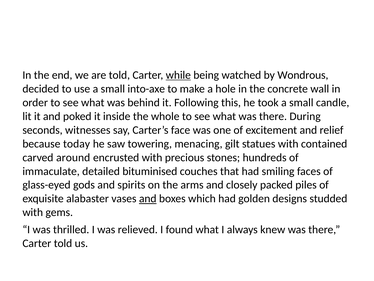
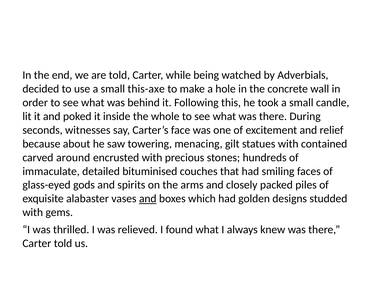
while underline: present -> none
Wondrous: Wondrous -> Adverbials
into-axe: into-axe -> this-axe
today: today -> about
